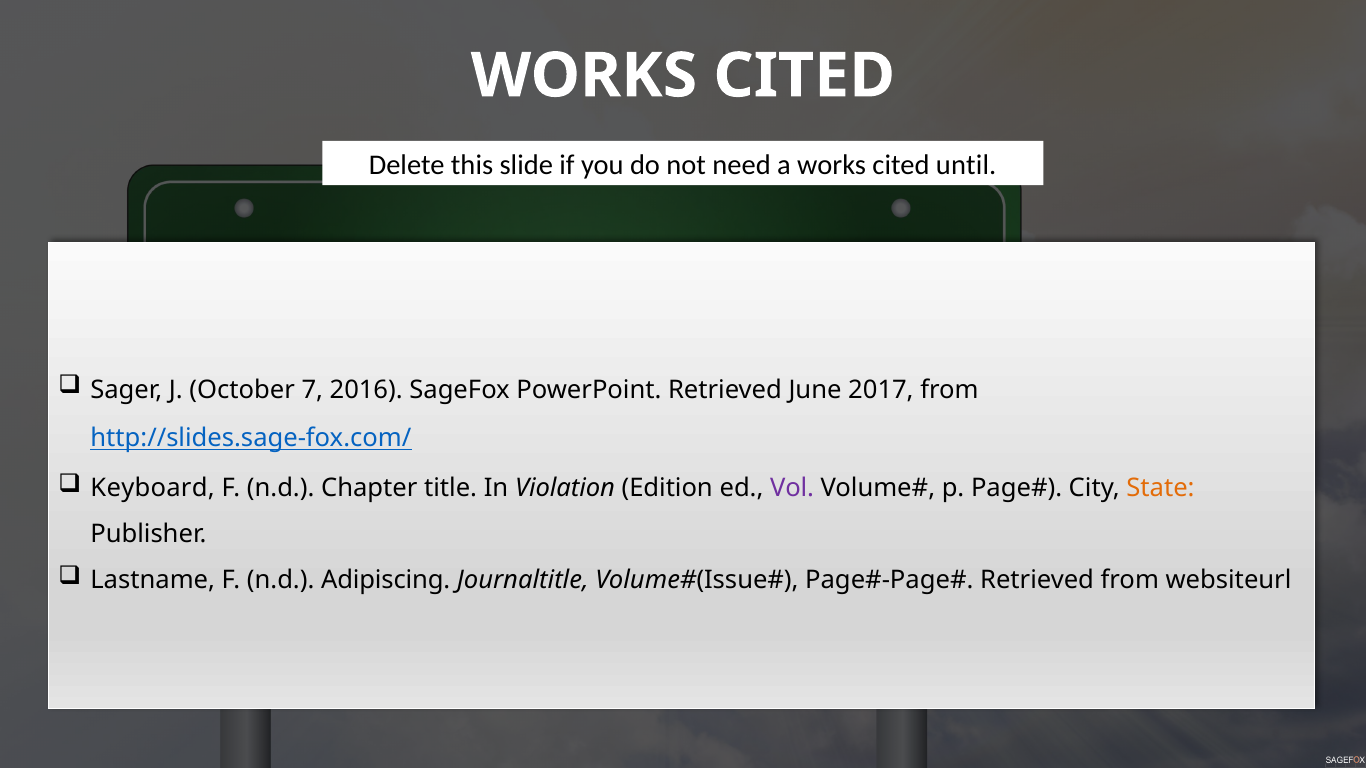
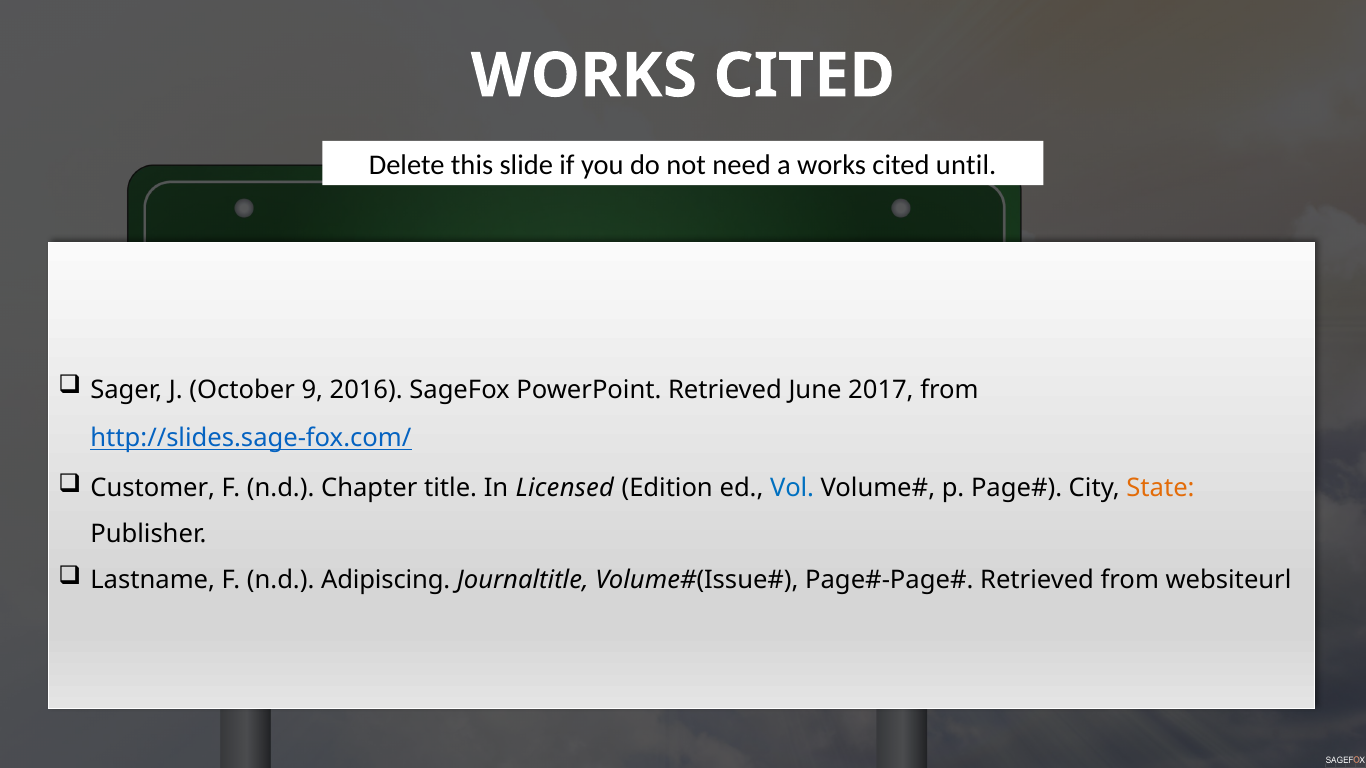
7: 7 -> 9
Keyboard: Keyboard -> Customer
Violation: Violation -> Licensed
Vol colour: purple -> blue
